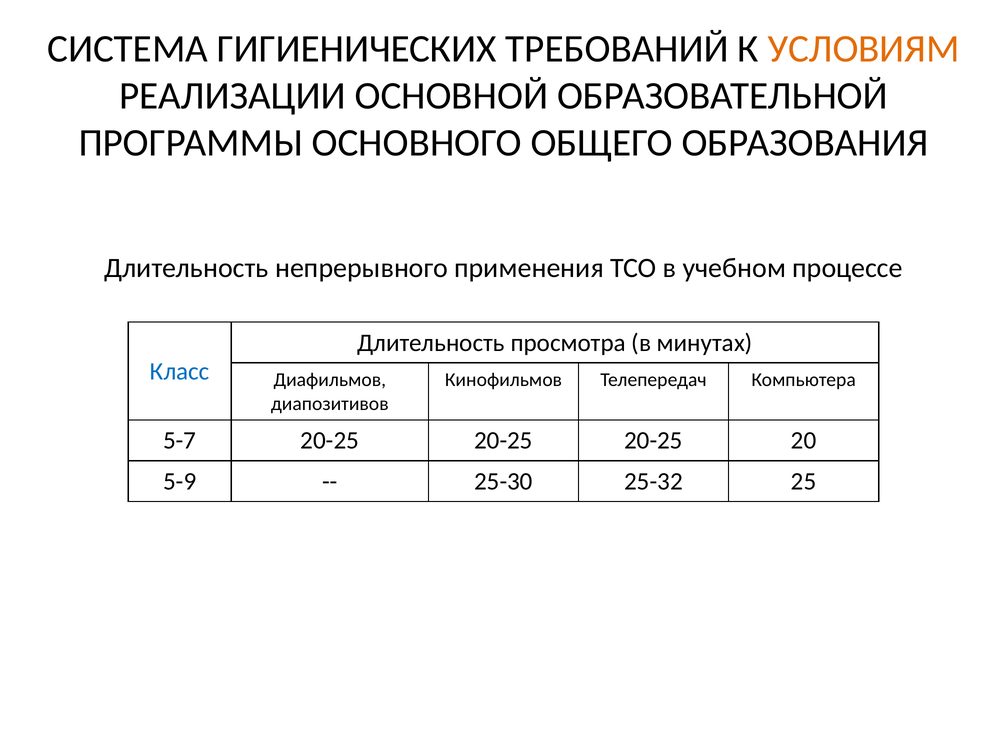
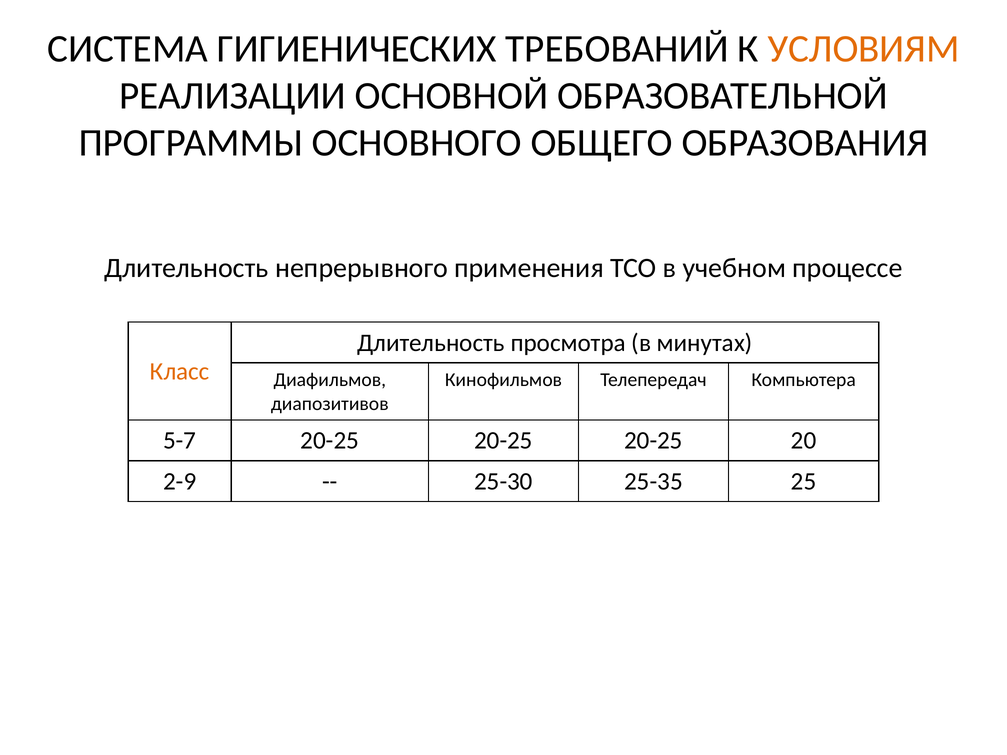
Класс colour: blue -> orange
5-9: 5-9 -> 2-9
25-32: 25-32 -> 25-35
